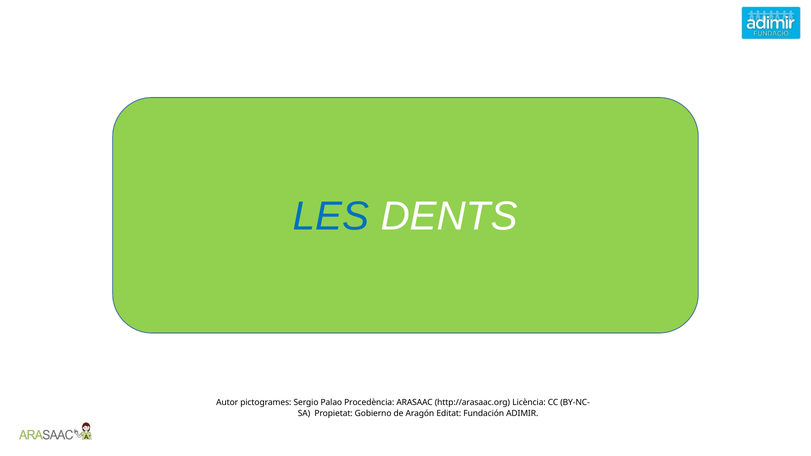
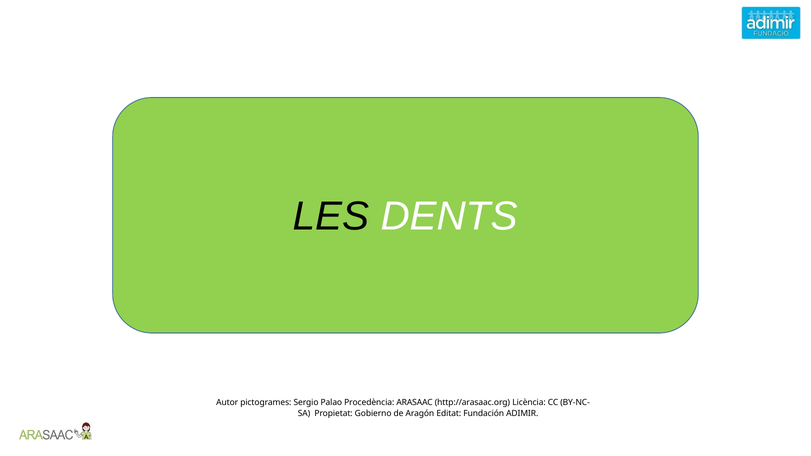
LES colour: blue -> black
